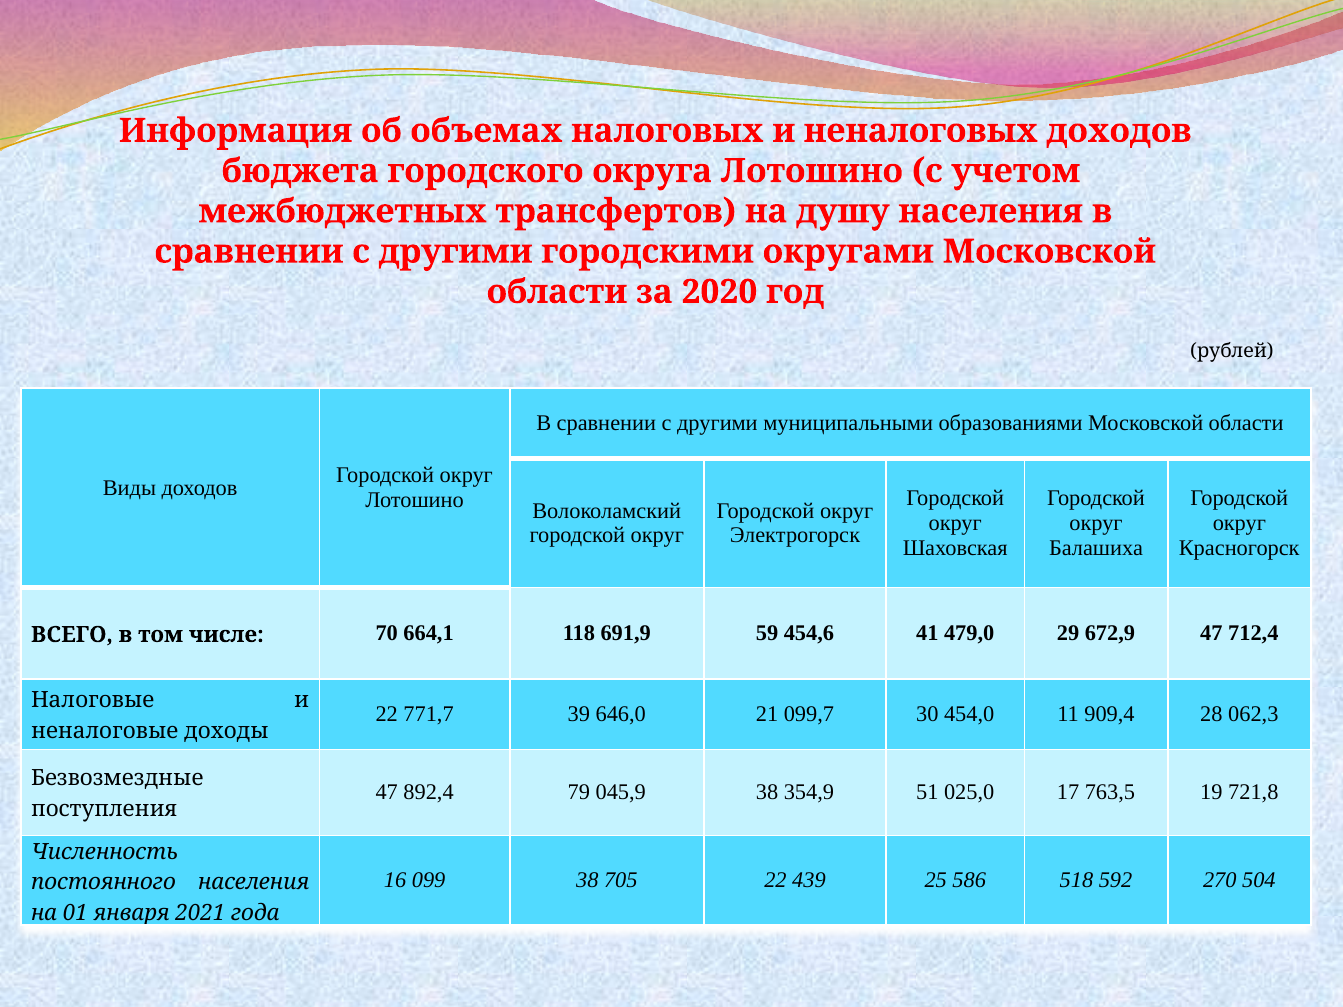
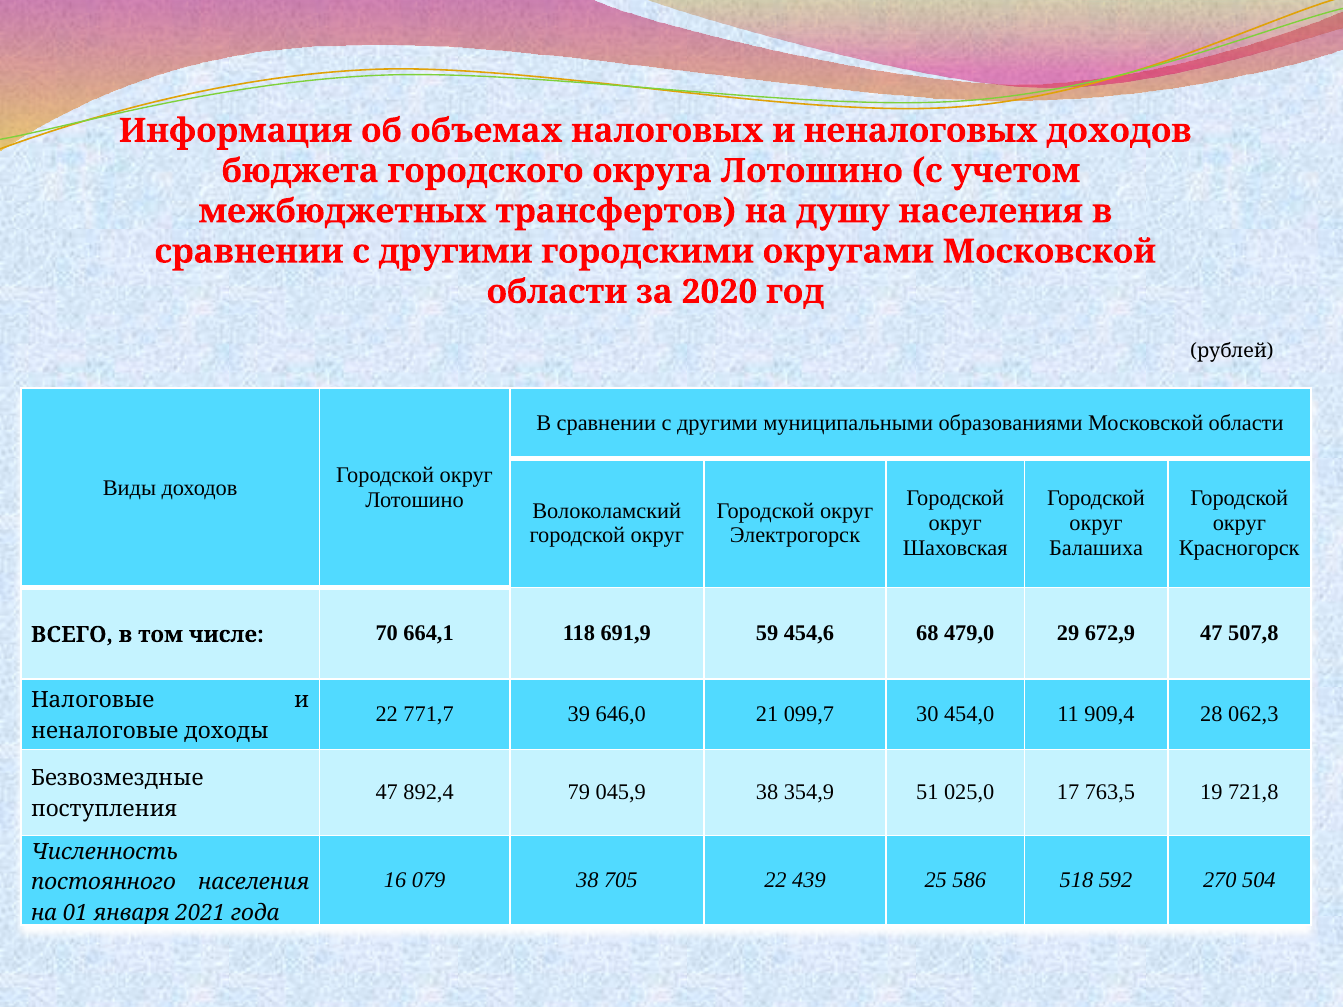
41: 41 -> 68
712,4: 712,4 -> 507,8
099: 099 -> 079
